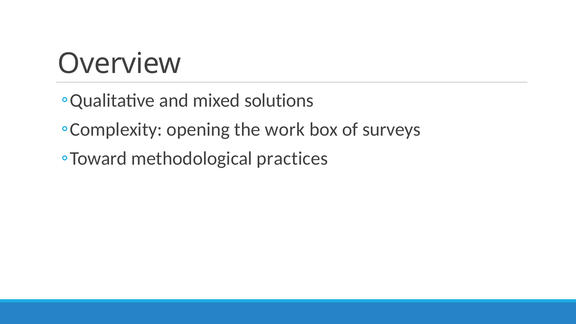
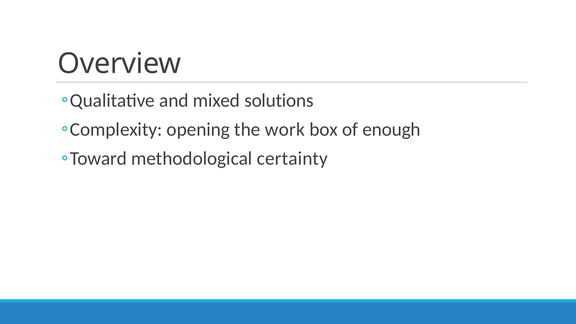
surveys: surveys -> enough
practices: practices -> certainty
